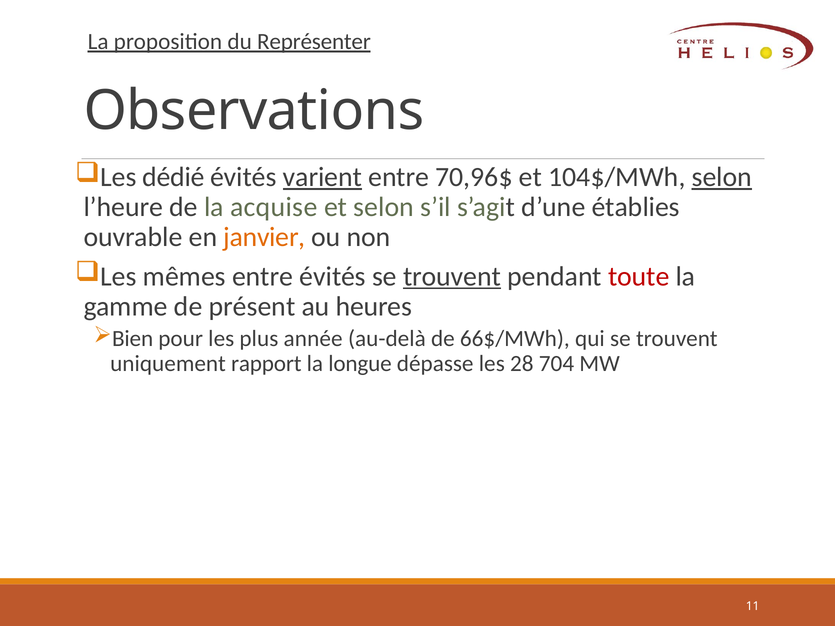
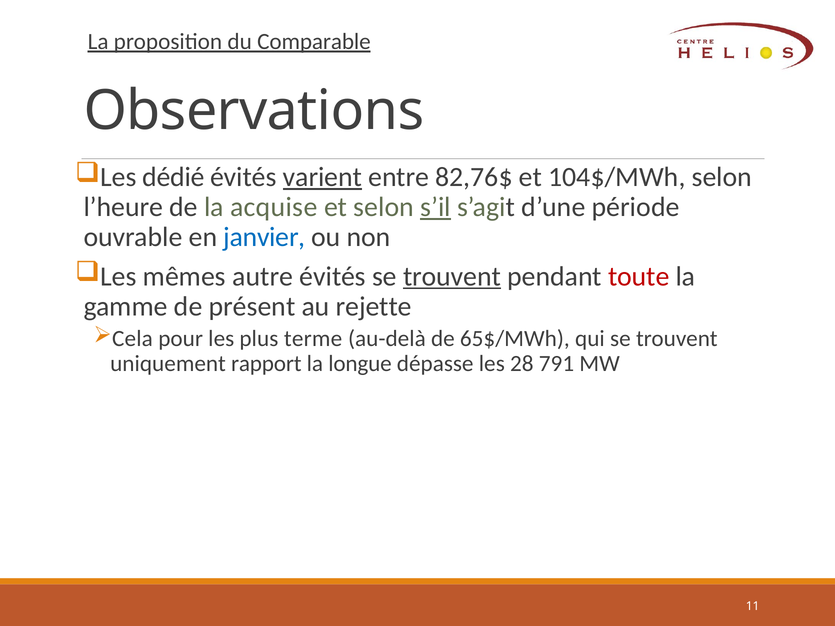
Représenter: Représenter -> Comparable
70,96$: 70,96$ -> 82,76$
selon at (722, 177) underline: present -> none
s’il underline: none -> present
établies: établies -> période
janvier colour: orange -> blue
mêmes entre: entre -> autre
heures: heures -> rejette
Bien: Bien -> Cela
année: année -> terme
66$/MWh: 66$/MWh -> 65$/MWh
704: 704 -> 791
